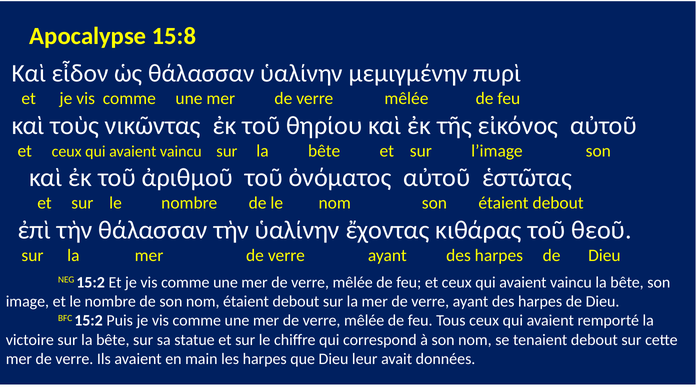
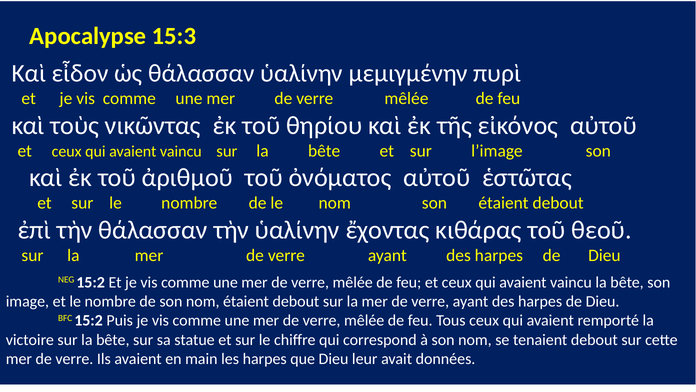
15:8: 15:8 -> 15:3
